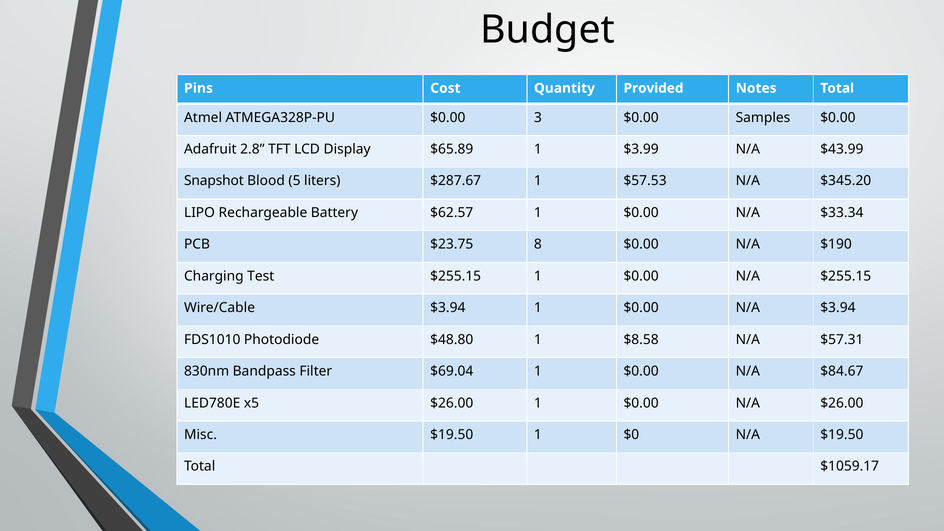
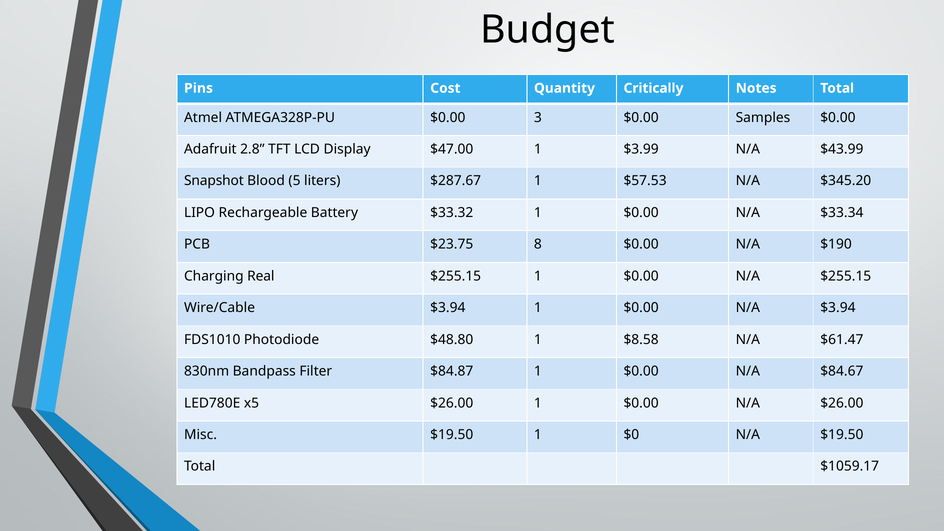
Provided: Provided -> Critically
$65.89: $65.89 -> $47.00
$62.57: $62.57 -> $33.32
Test: Test -> Real
$57.31: $57.31 -> $61.47
$69.04: $69.04 -> $84.87
